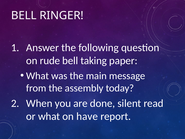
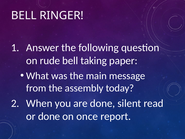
or what: what -> done
have: have -> once
